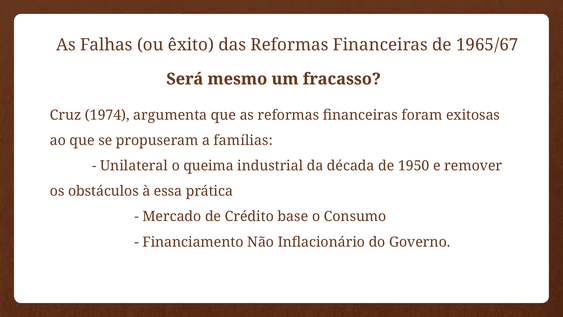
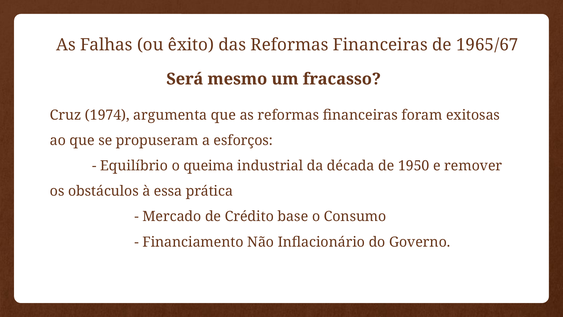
famílias: famílias -> esforços
Unilateral: Unilateral -> Equilíbrio
